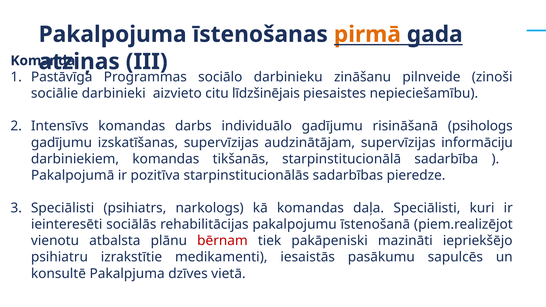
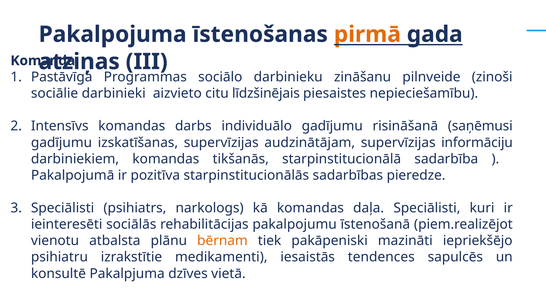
psihologs: psihologs -> saņēmusi
bērnam colour: red -> orange
pasākumu: pasākumu -> tendences
